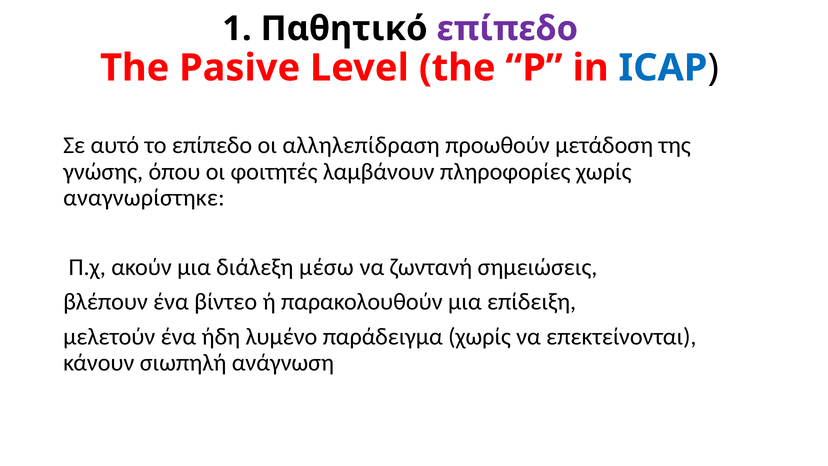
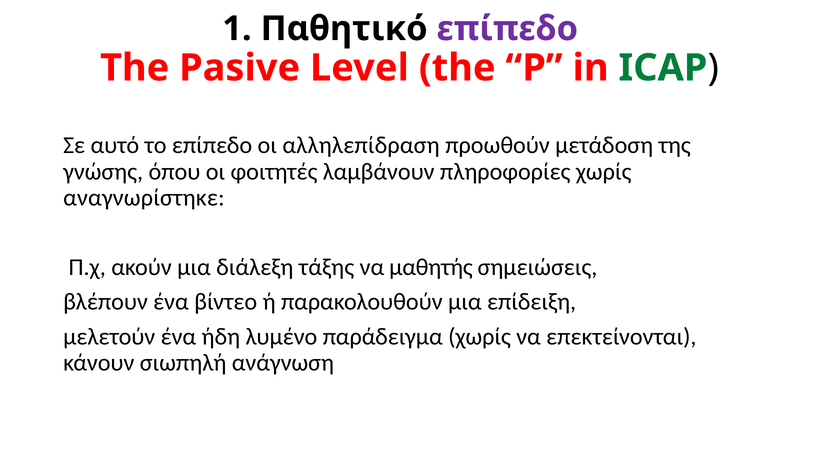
ICAP colour: blue -> green
μέσω: μέσω -> τάξης
ζωντανή: ζωντανή -> μαθητής
